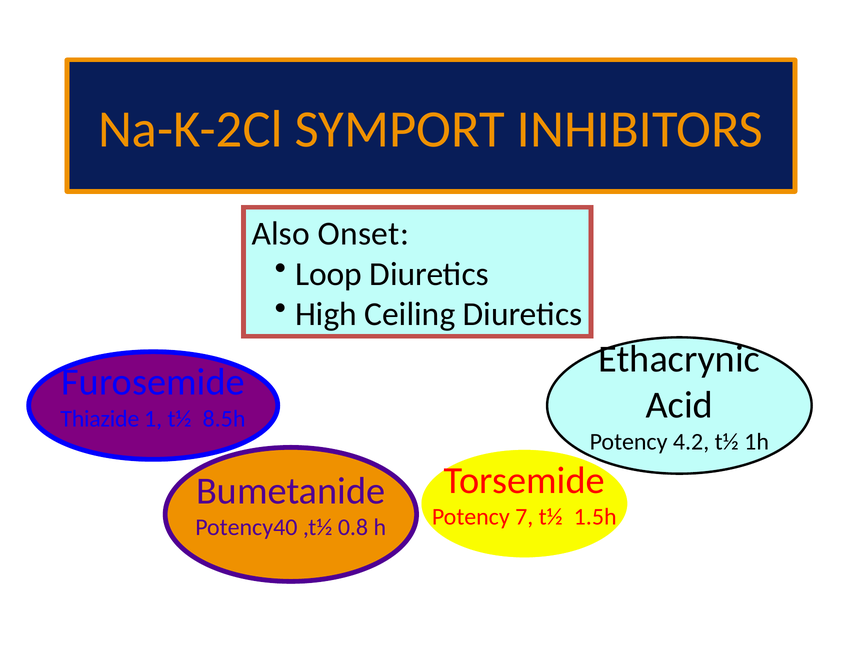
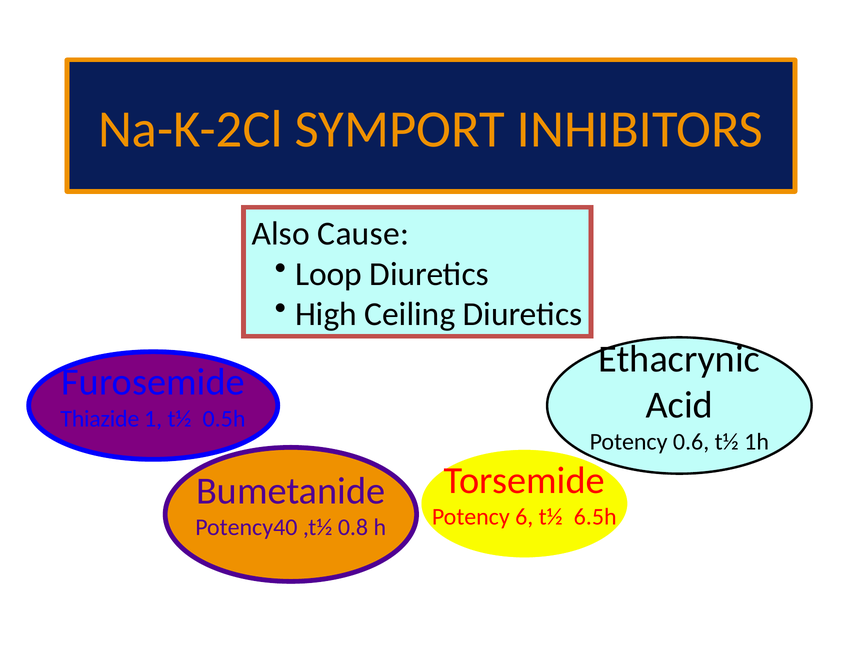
Onset: Onset -> Cause
8.5h: 8.5h -> 0.5h
4.2: 4.2 -> 0.6
7: 7 -> 6
1.5h: 1.5h -> 6.5h
